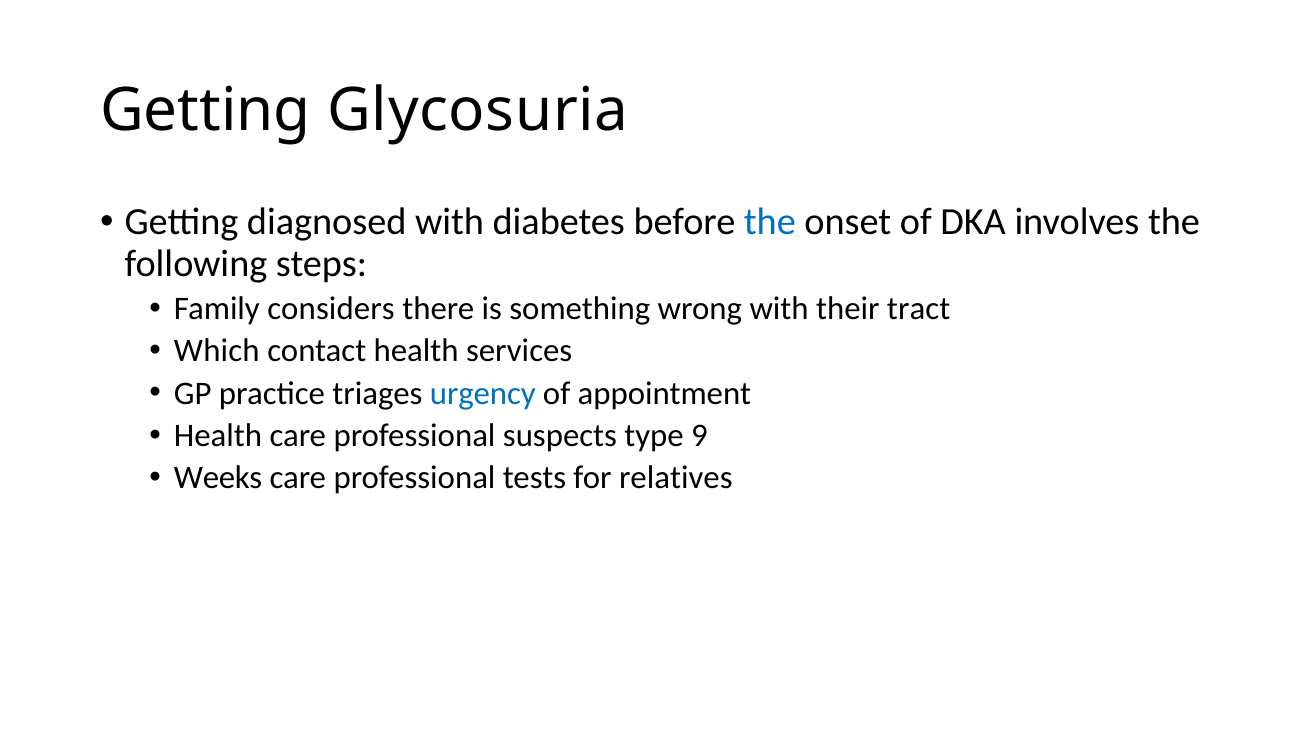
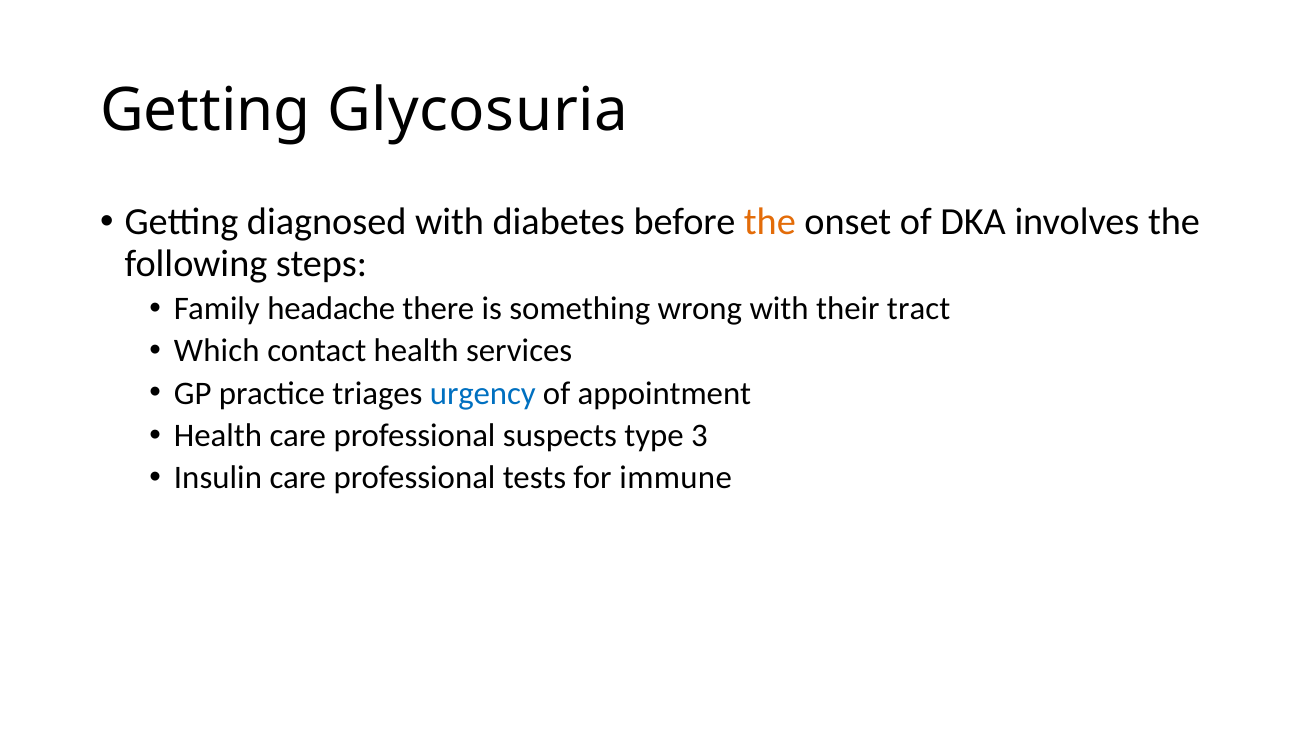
the at (770, 222) colour: blue -> orange
considers: considers -> headache
9: 9 -> 3
Weeks: Weeks -> Insulin
relatives: relatives -> immune
